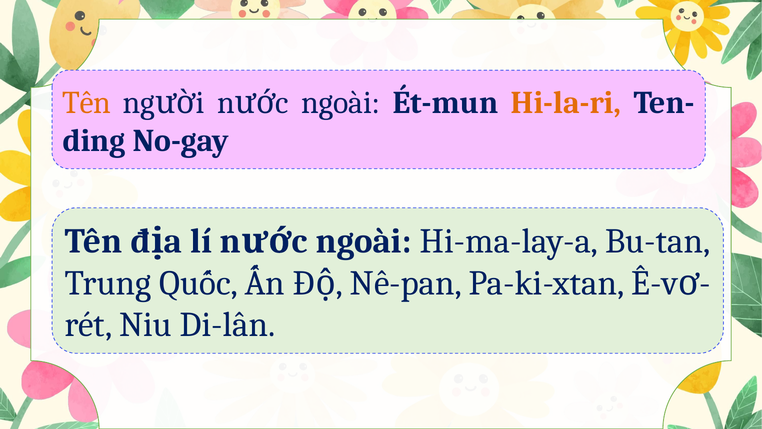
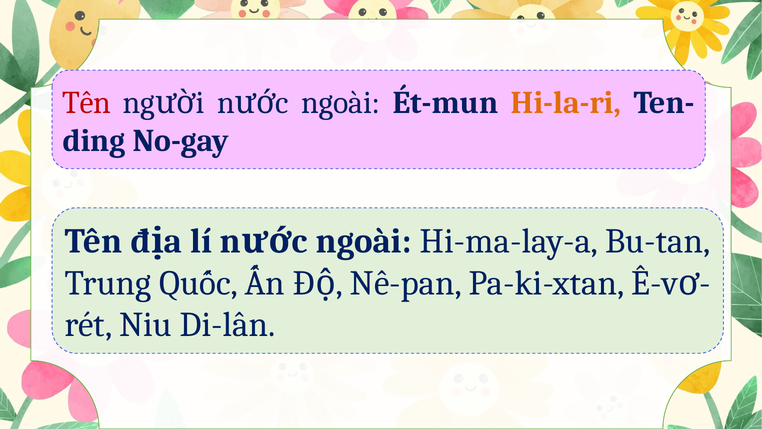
Tên colour: orange -> red
